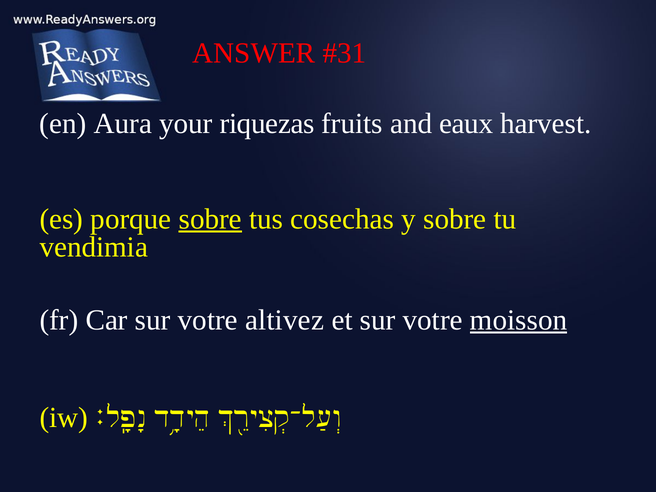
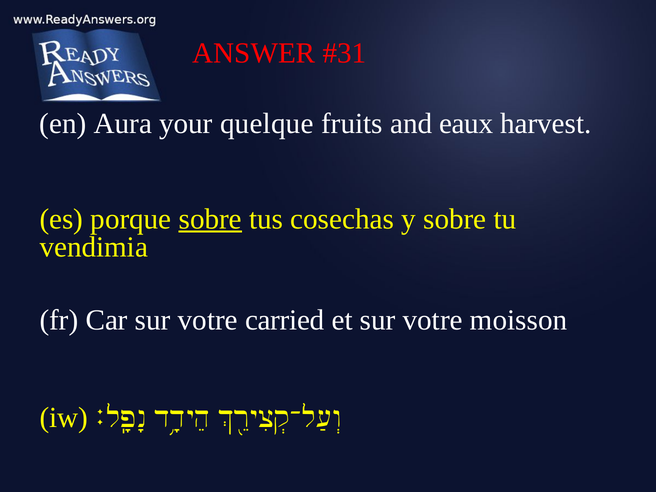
riquezas: riquezas -> quelque
altivez: altivez -> carried
moisson underline: present -> none
